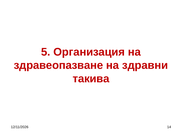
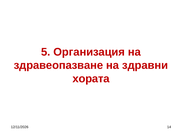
такива: такива -> хората
